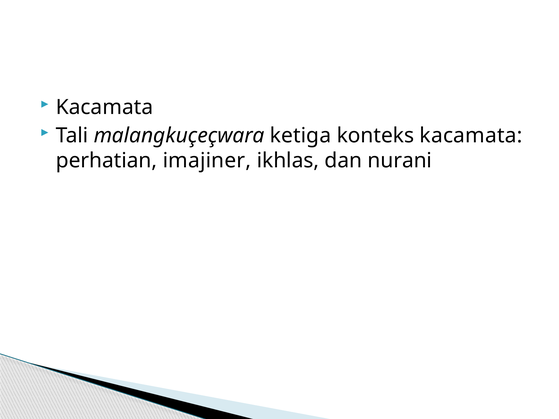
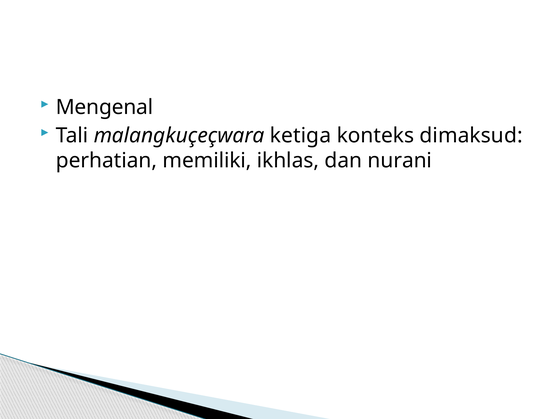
Kacamata at (104, 107): Kacamata -> Mengenal
konteks kacamata: kacamata -> dimaksud
imajiner: imajiner -> memiliki
